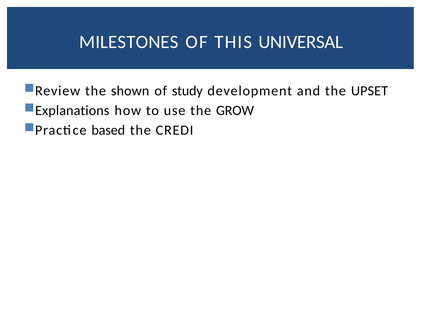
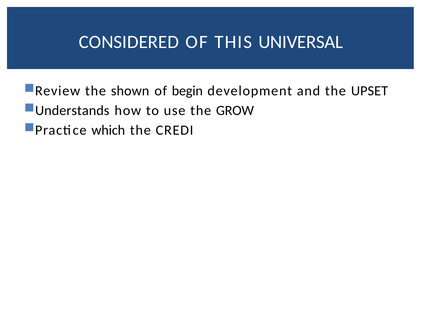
MILESTONES: MILESTONES -> CONSIDERED
study: study -> begin
Explanations: Explanations -> Understands
based: based -> which
